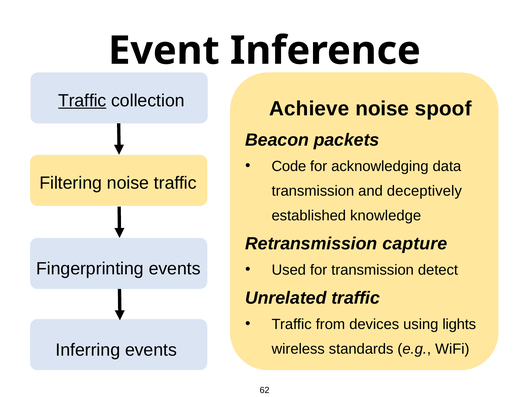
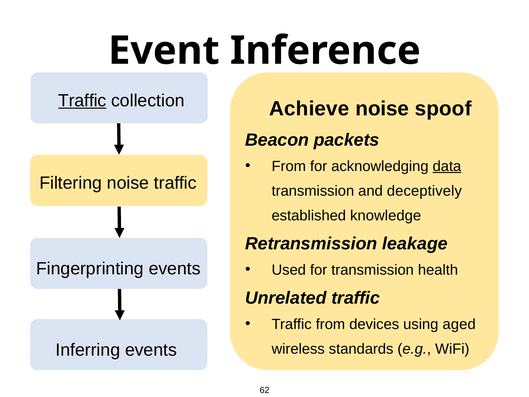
Code at (289, 166): Code -> From
data underline: none -> present
capture: capture -> leakage
detect: detect -> health
lights: lights -> aged
